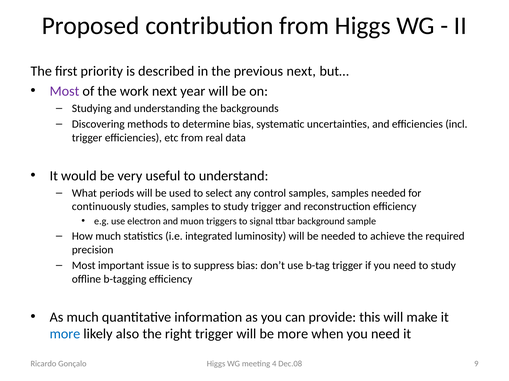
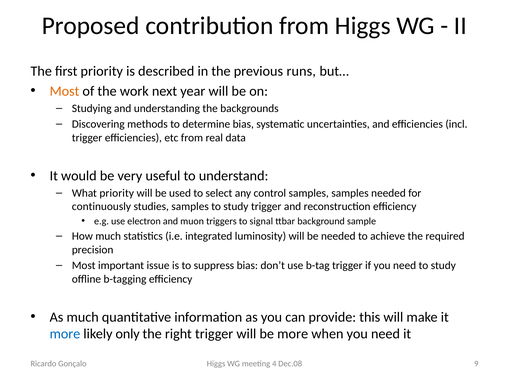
previous next: next -> runs
Most at (64, 91) colour: purple -> orange
What periods: periods -> priority
also: also -> only
